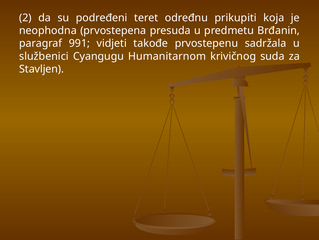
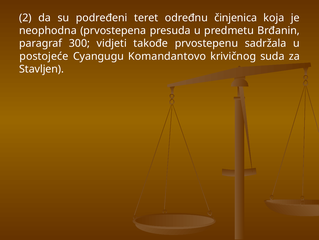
prikupiti: prikupiti -> činjenica
991: 991 -> 300
službenici: službenici -> postojeće
Humanitarnom: Humanitarnom -> Komandantovo
